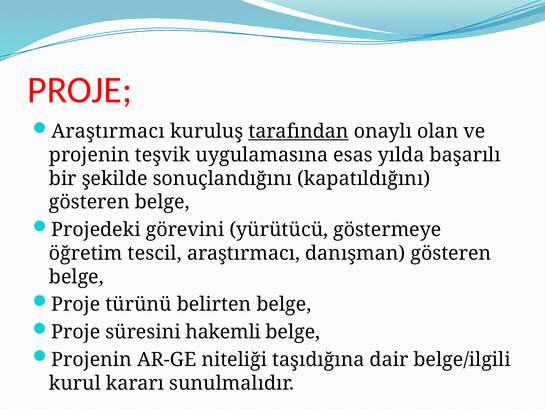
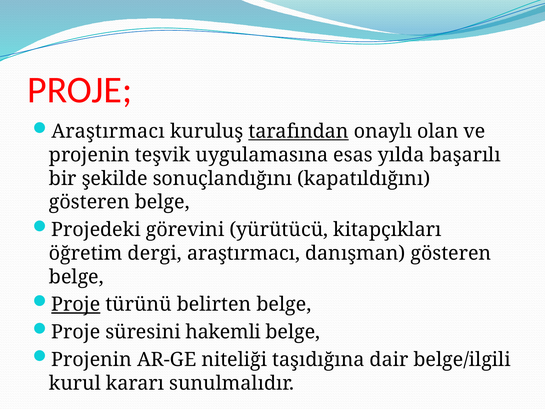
göstermeye: göstermeye -> kitapçıkları
tescil: tescil -> dergi
Proje at (76, 304) underline: none -> present
